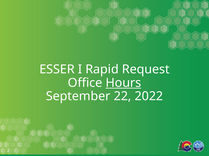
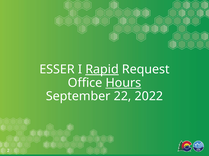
Rapid underline: none -> present
